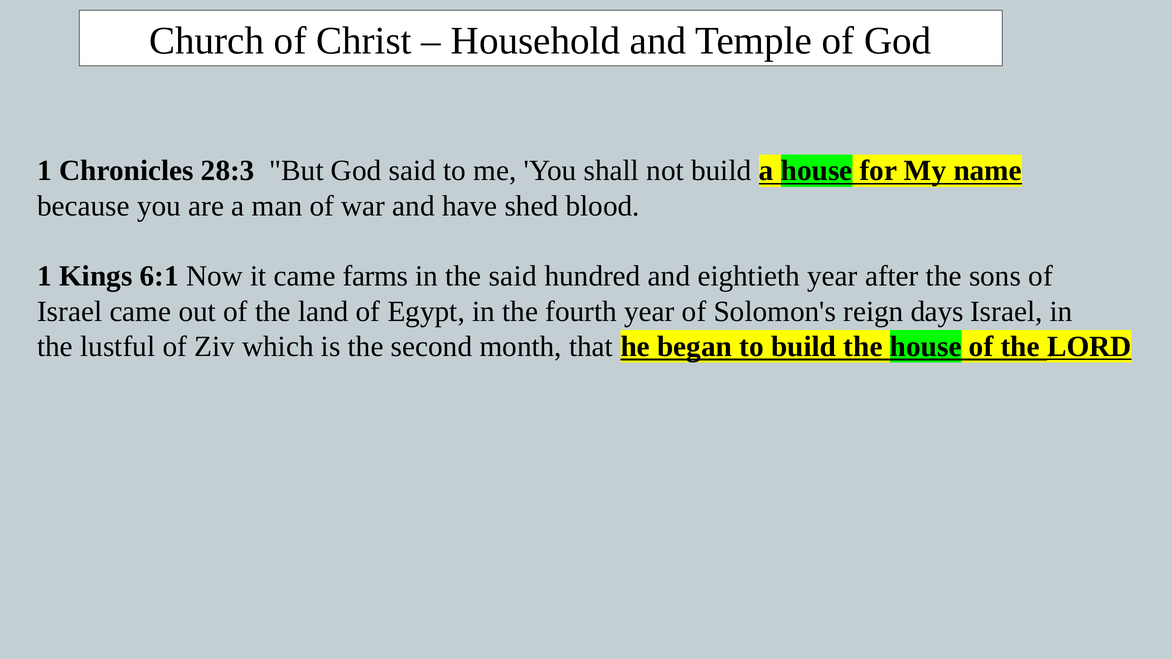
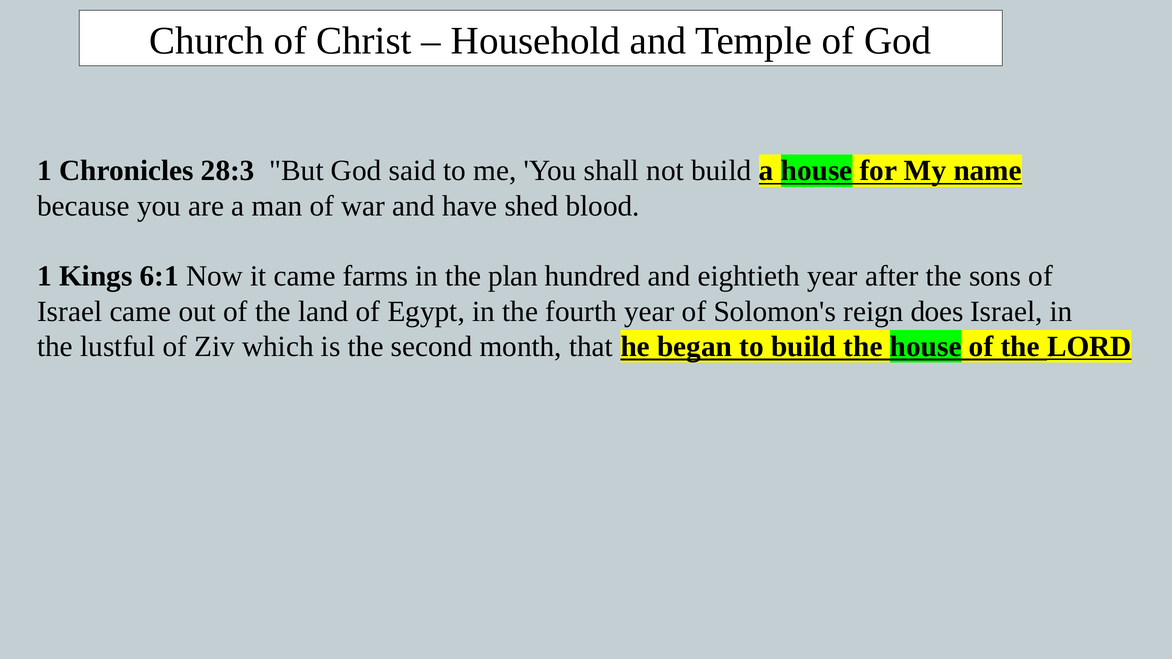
the said: said -> plan
days: days -> does
